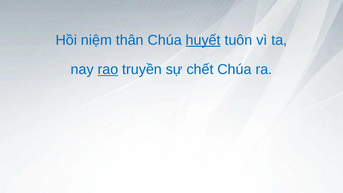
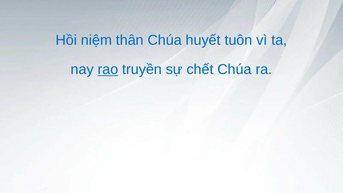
huyết underline: present -> none
